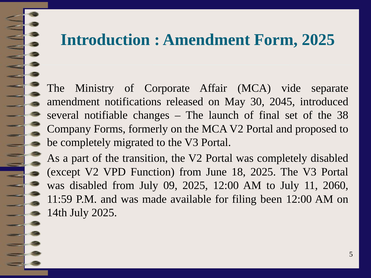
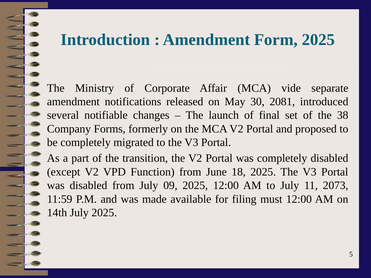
2045: 2045 -> 2081
2060: 2060 -> 2073
been: been -> must
